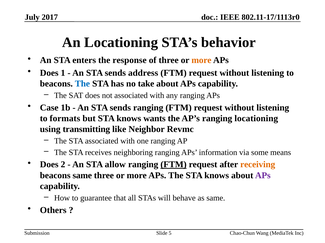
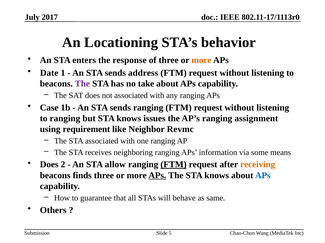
Does at (49, 73): Does -> Date
The at (82, 84) colour: blue -> purple
to formats: formats -> ranging
wants: wants -> issues
ranging locationing: locationing -> assignment
transmitting: transmitting -> requirement
beacons same: same -> finds
APs at (157, 176) underline: none -> present
APs at (263, 176) colour: purple -> blue
